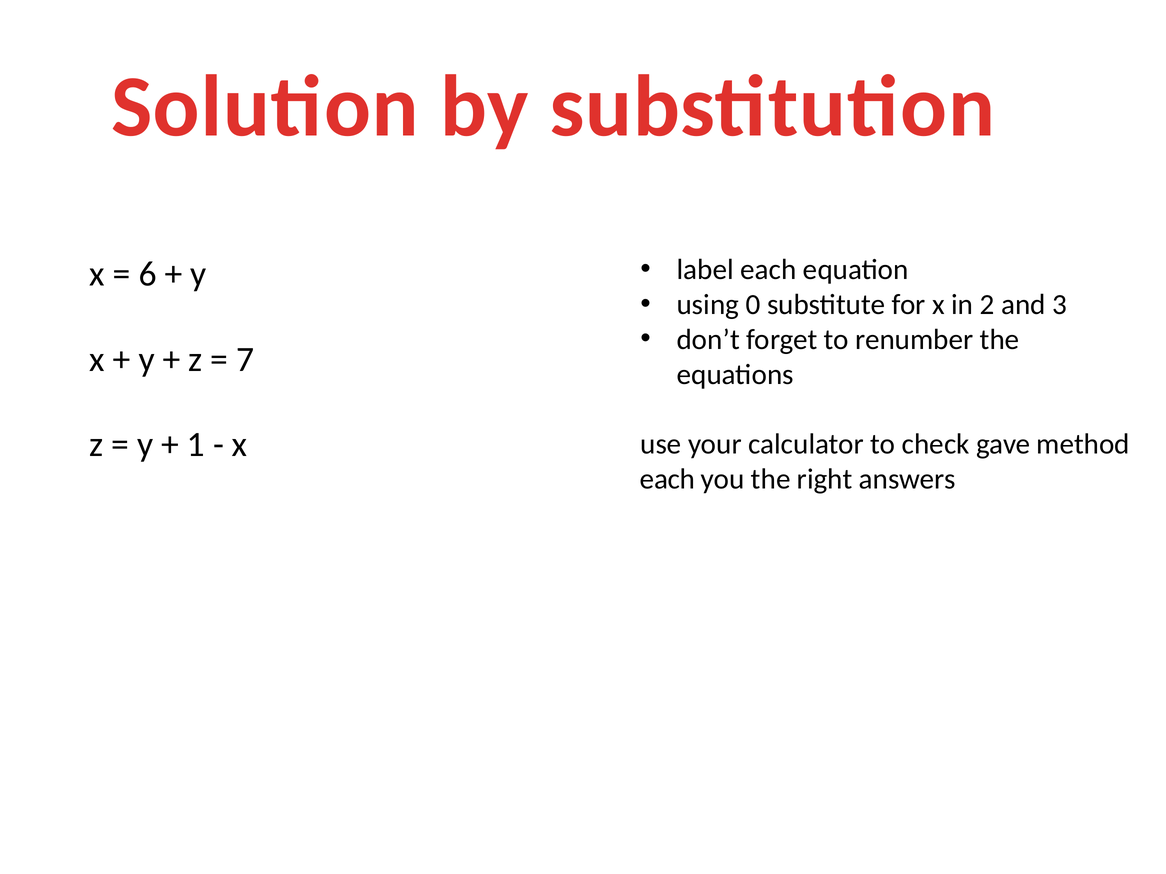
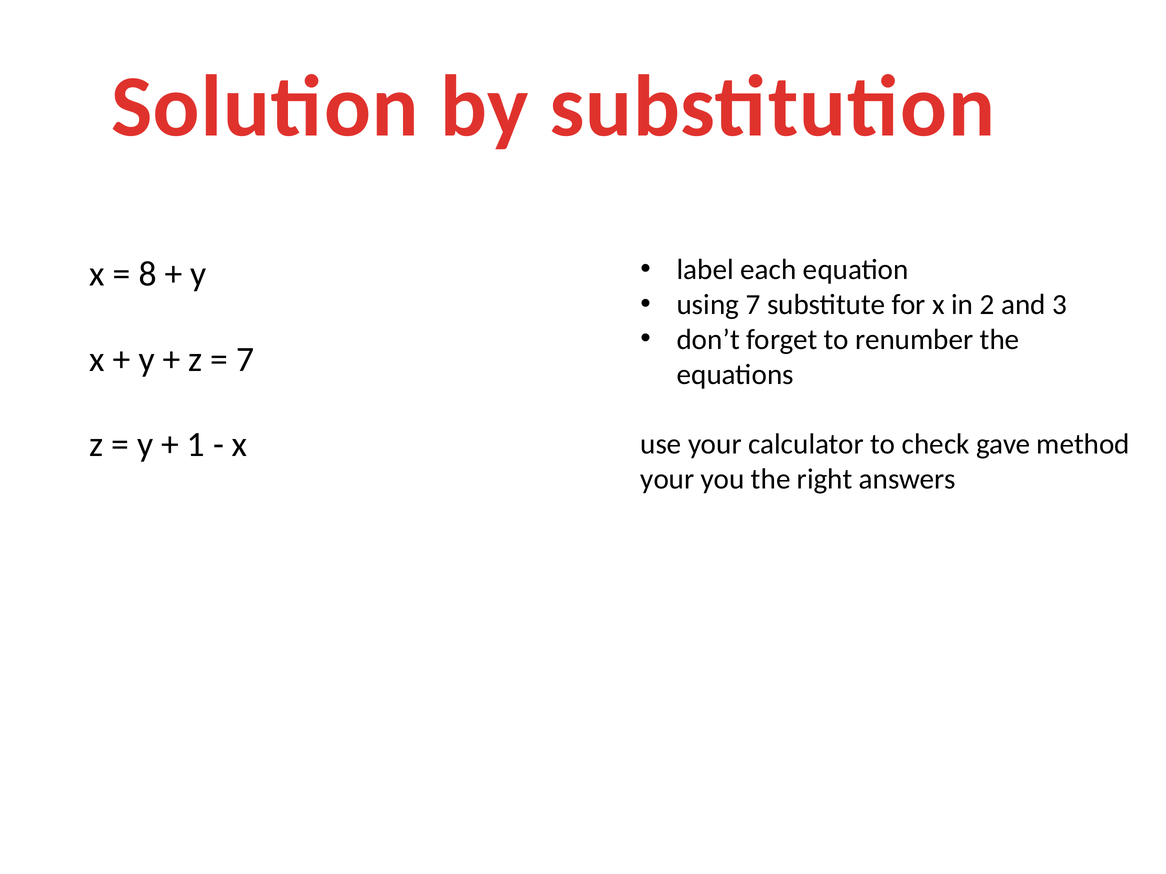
6: 6 -> 8
using 0: 0 -> 7
each at (667, 480): each -> your
